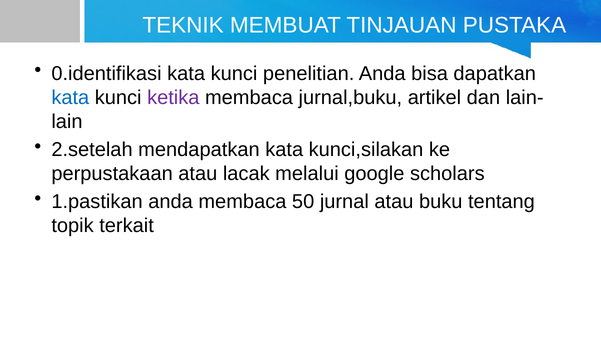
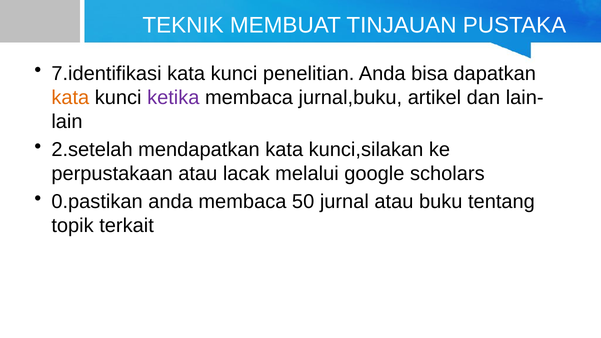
0.identifikasi: 0.identifikasi -> 7.identifikasi
kata at (70, 98) colour: blue -> orange
1.pastikan: 1.pastikan -> 0.pastikan
